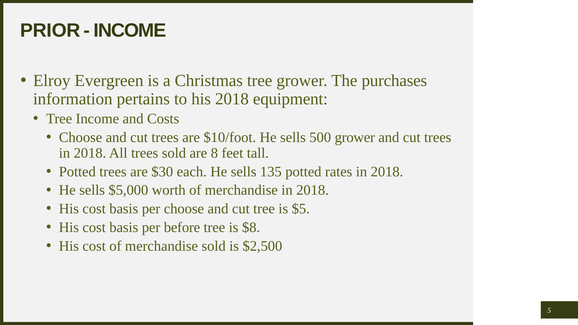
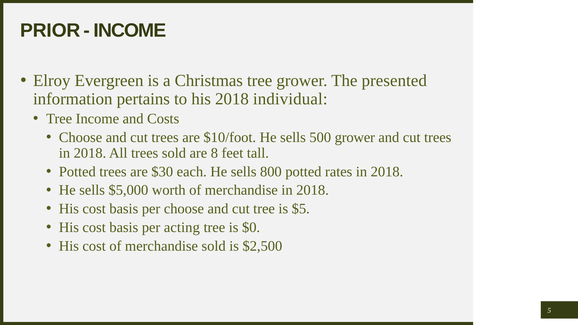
purchases: purchases -> presented
equipment: equipment -> individual
135: 135 -> 800
before: before -> acting
$8: $8 -> $0
